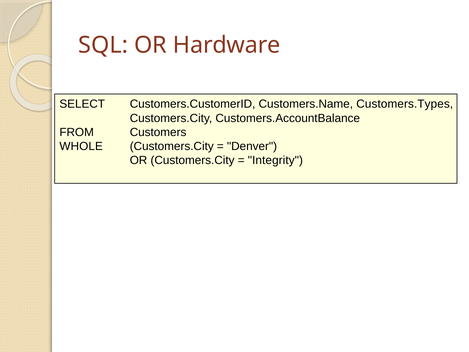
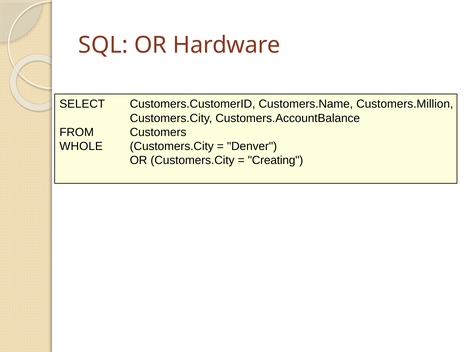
Customers.Types: Customers.Types -> Customers.Million
Integrity: Integrity -> Creating
